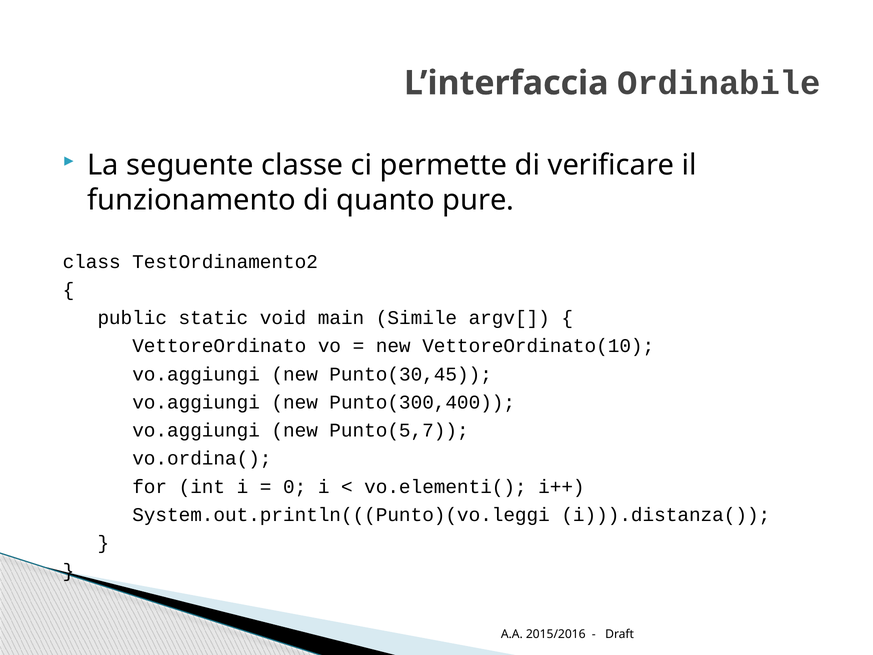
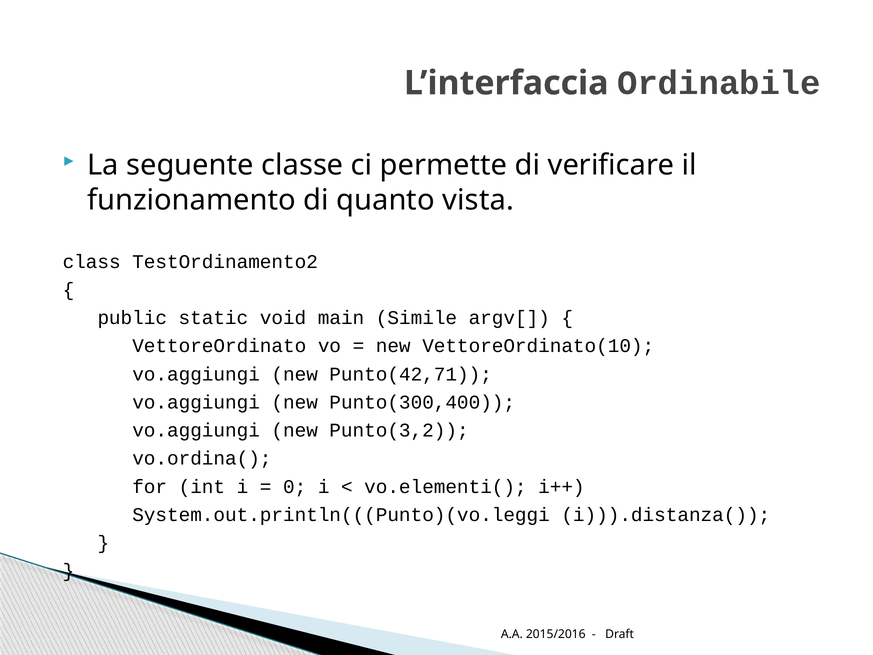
pure: pure -> vista
Punto(30,45: Punto(30,45 -> Punto(42,71
Punto(5,7: Punto(5,7 -> Punto(3,2
